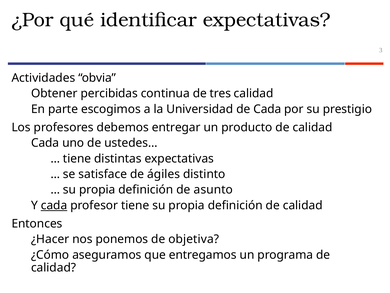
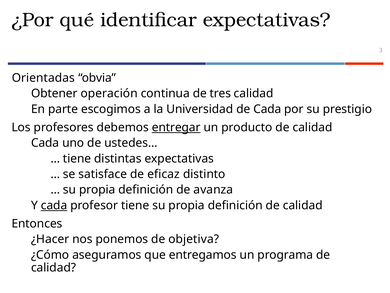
Actividades: Actividades -> Orientadas
percibidas: percibidas -> operación
entregar underline: none -> present
ágiles: ágiles -> eficaz
asunto: asunto -> avanza
